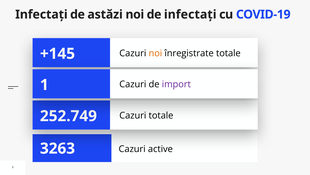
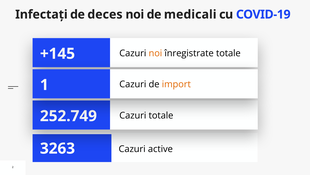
astăzi: astăzi -> deces
de infectați: infectați -> medicali
import colour: purple -> orange
